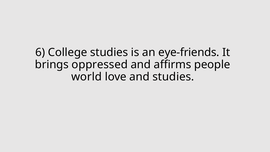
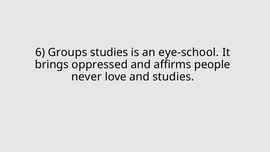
College: College -> Groups
eye-friends: eye-friends -> eye-school
world: world -> never
